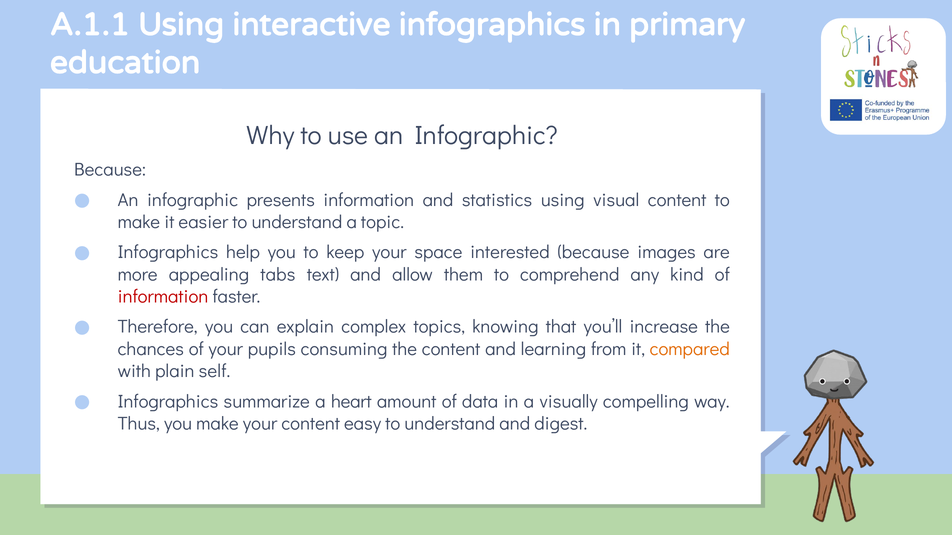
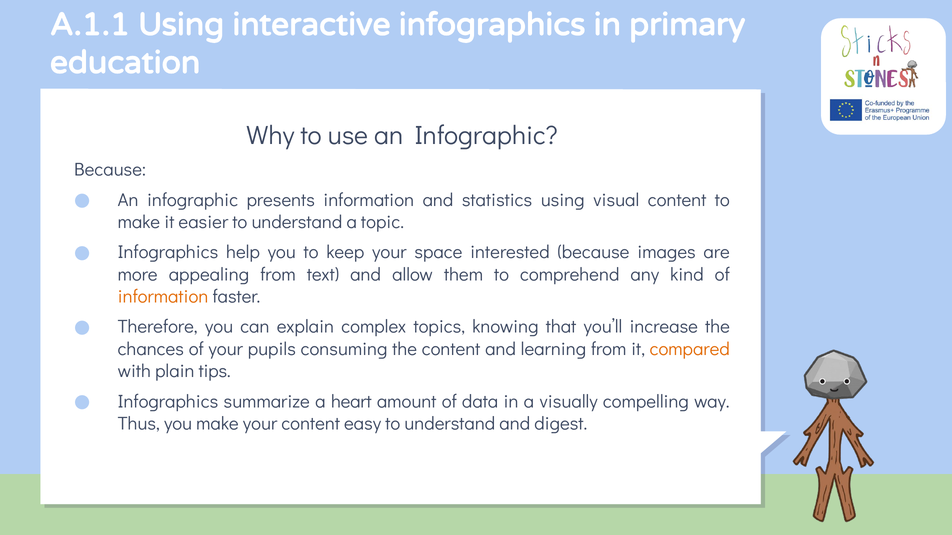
appealing tabs: tabs -> from
information at (163, 297) colour: red -> orange
self: self -> tips
